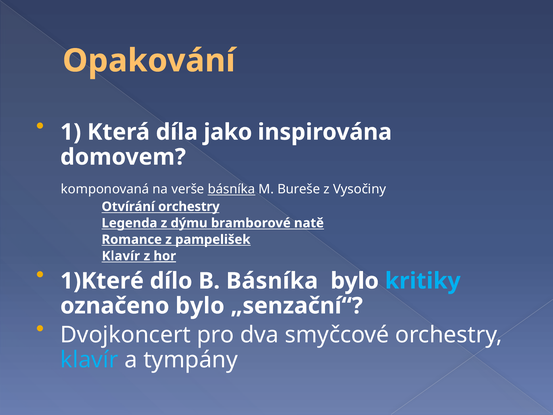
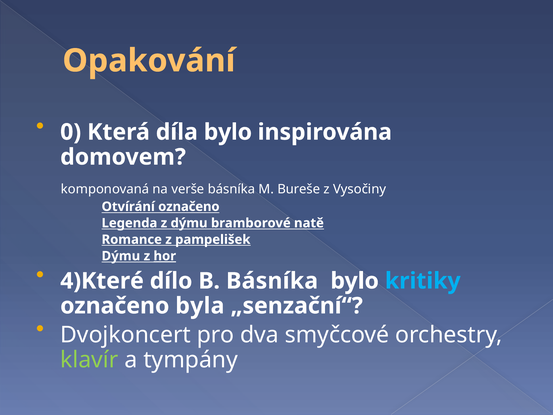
1: 1 -> 0
díla jako: jako -> bylo
básníka at (231, 189) underline: present -> none
Otvírání orchestry: orchestry -> označeno
Klavír at (121, 256): Klavír -> Dýmu
1)Které: 1)Které -> 4)Které
označeno bylo: bylo -> byla
klavír at (89, 360) colour: light blue -> light green
